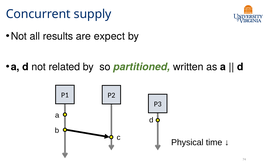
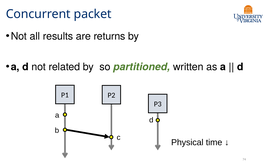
supply: supply -> packet
expect: expect -> returns
